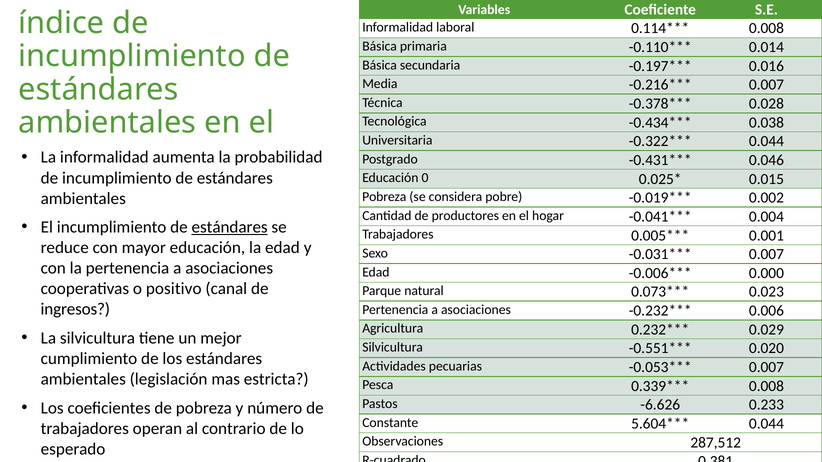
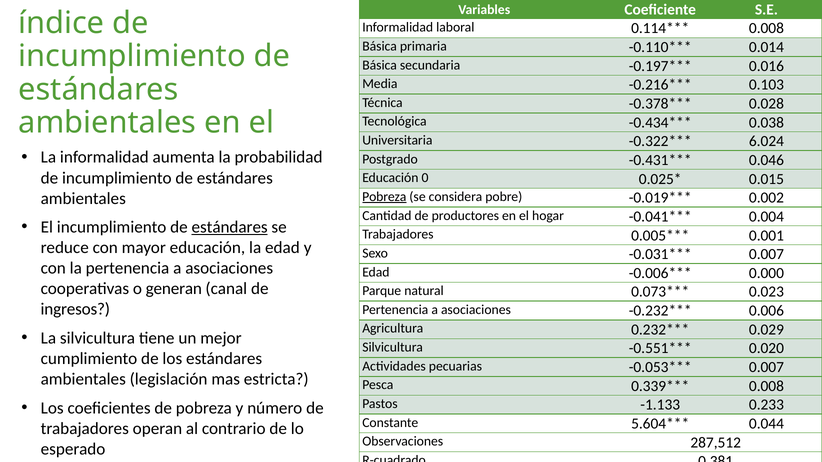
0.007 at (766, 85): 0.007 -> 0.103
0.044 at (766, 141): 0.044 -> 6.024
Pobreza at (384, 197) underline: none -> present
positivo: positivo -> generan
-6.626: -6.626 -> -1.133
